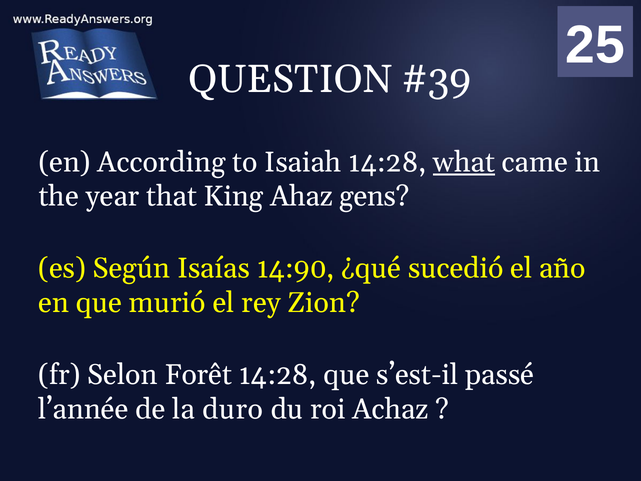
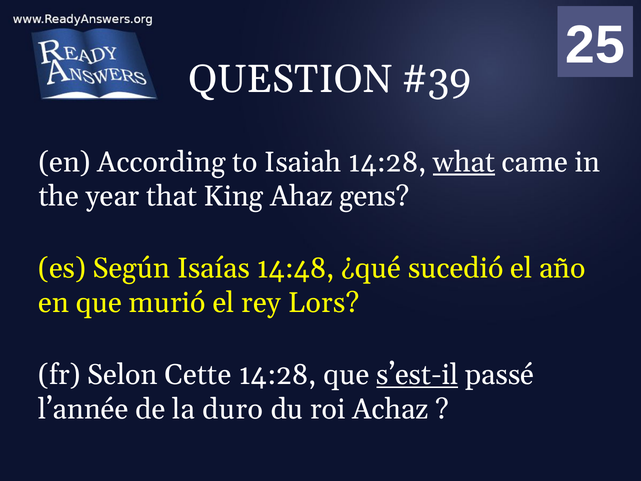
14:90: 14:90 -> 14:48
Zion: Zion -> Lors
Forêt: Forêt -> Cette
s’est-il underline: none -> present
